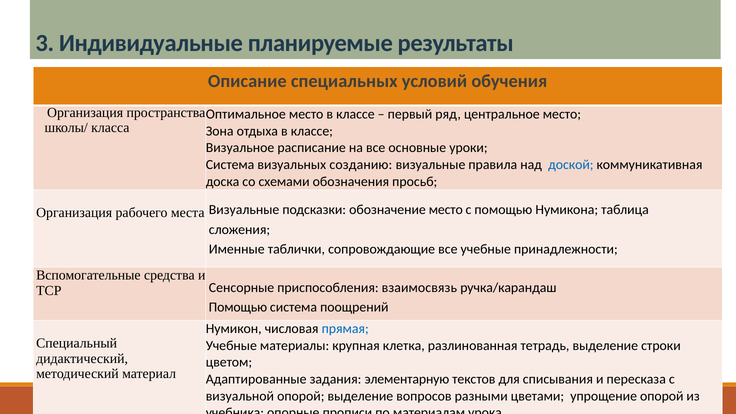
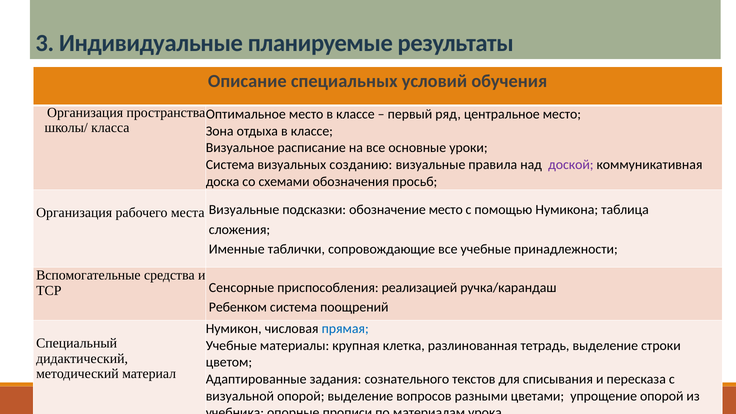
доской colour: blue -> purple
взаимосвязь: взаимосвязь -> реализацией
Помощью at (238, 307): Помощью -> Ребенком
элементарную: элементарную -> сознательного
